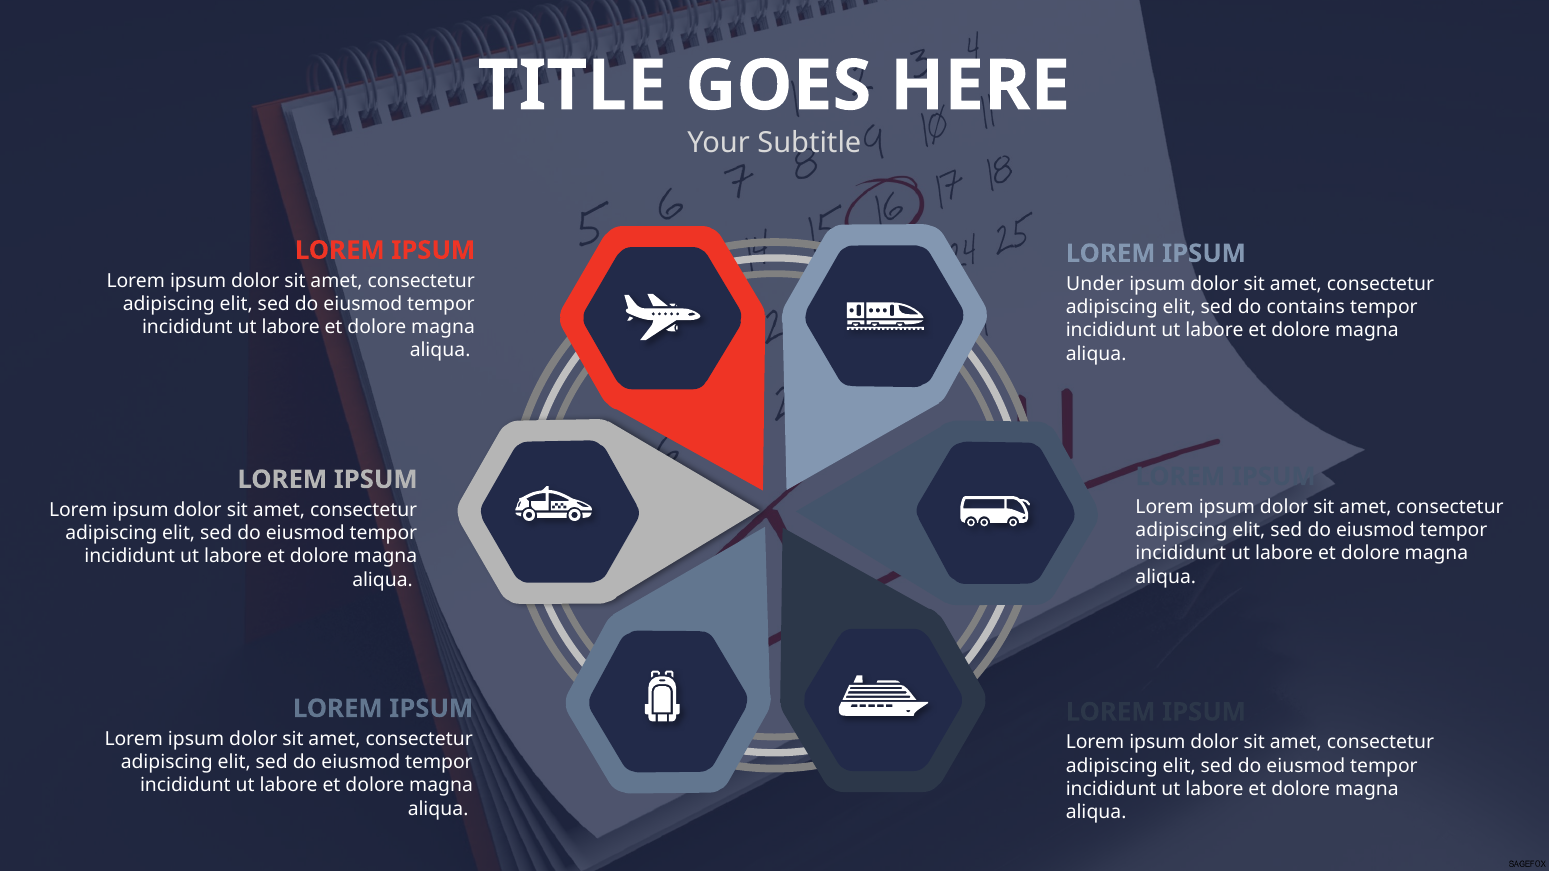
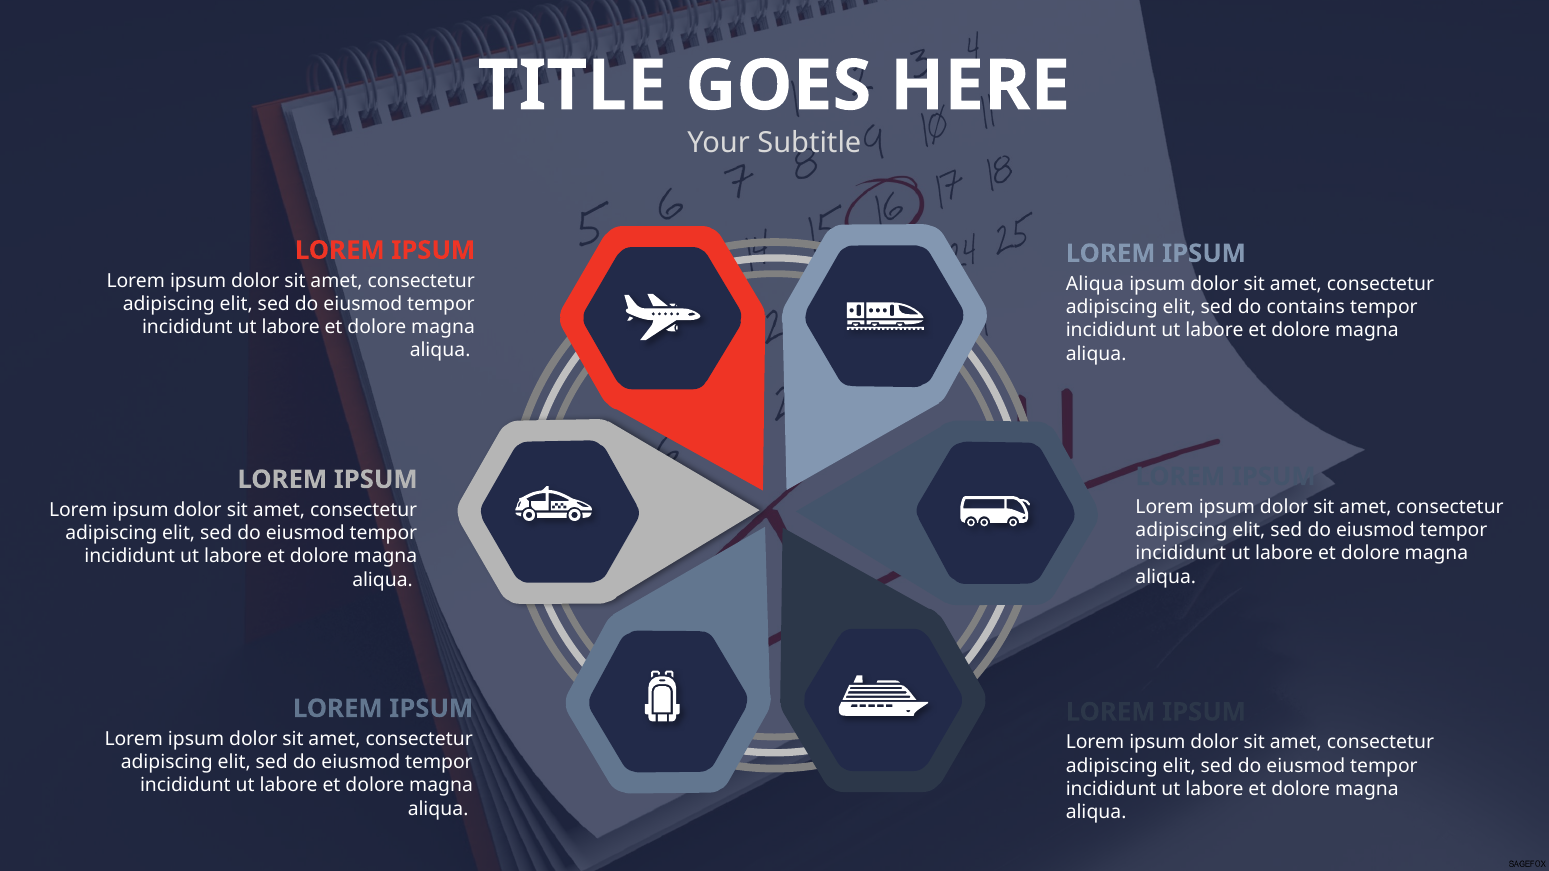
Under at (1095, 284): Under -> Aliqua
